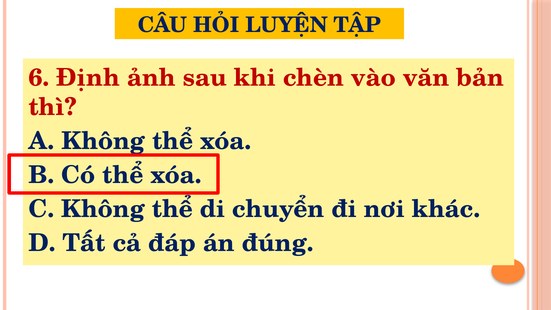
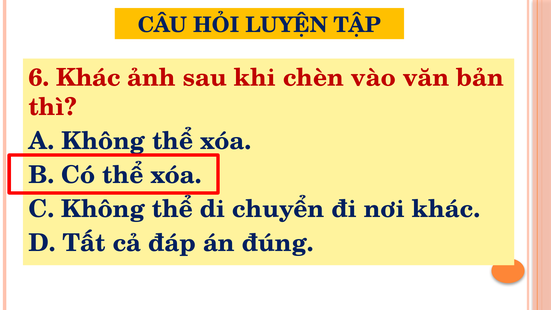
6 Định: Định -> Khác
